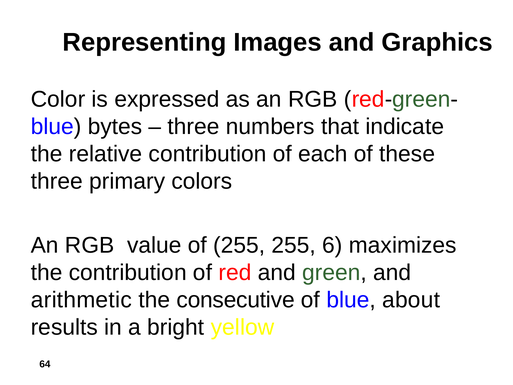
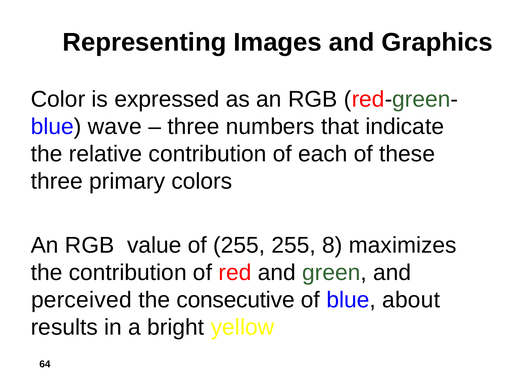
bytes: bytes -> wave
6: 6 -> 8
arithmetic: arithmetic -> perceived
